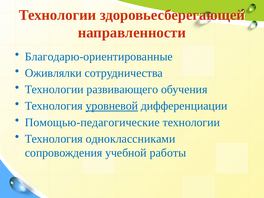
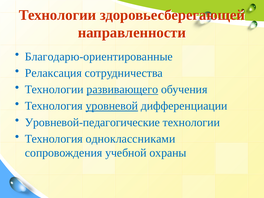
Оживлялки: Оживлялки -> Релаксация
развивающего underline: none -> present
Помощью-педагогические: Помощью-педагогические -> Уровневой-педагогические
работы: работы -> охраны
